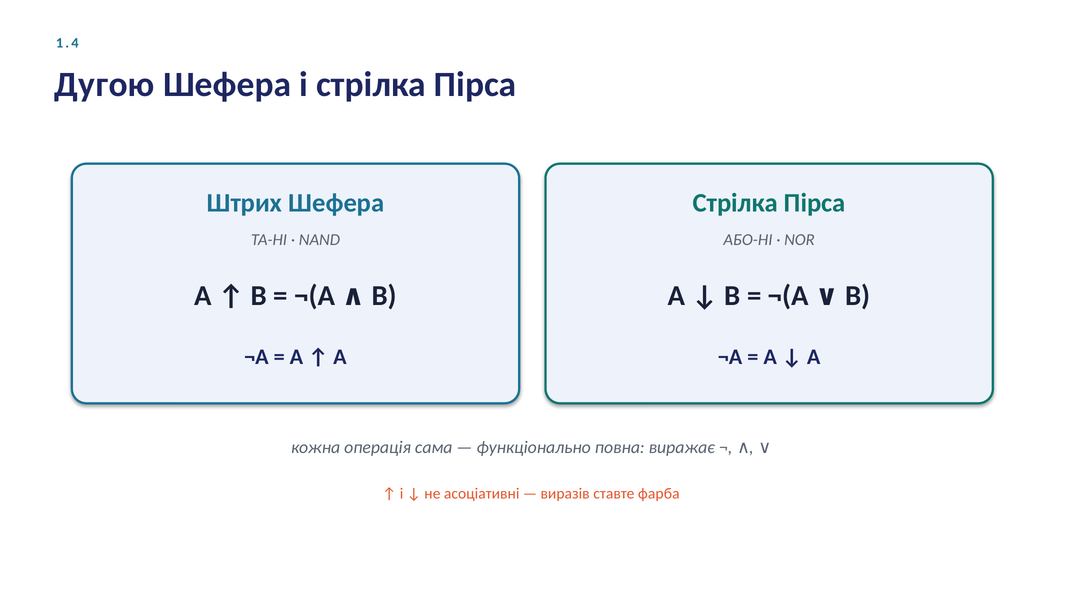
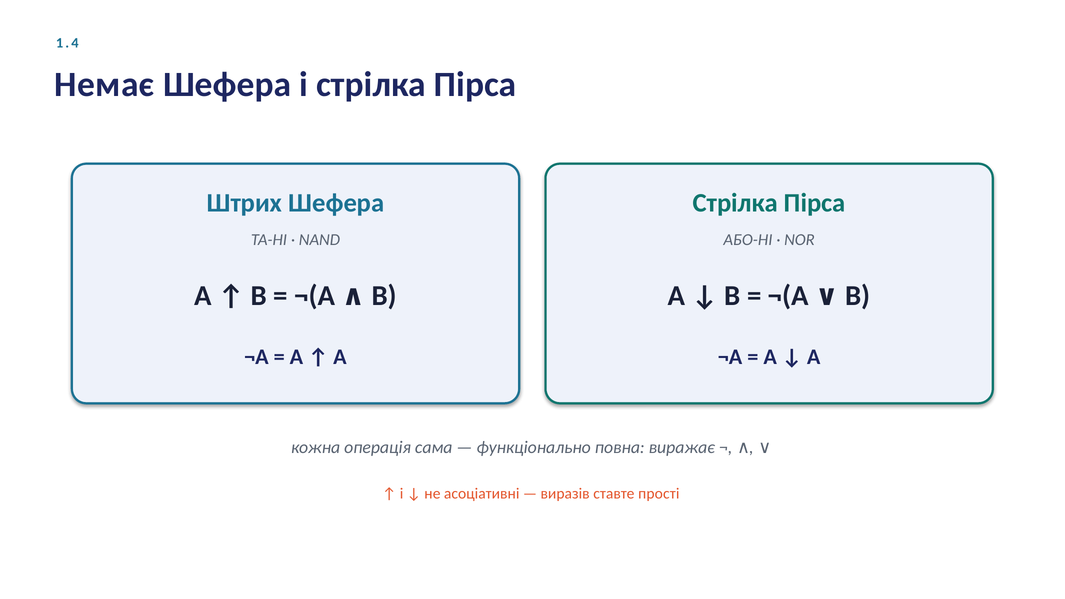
Дугою: Дугою -> Немає
фарба: фарба -> прості
